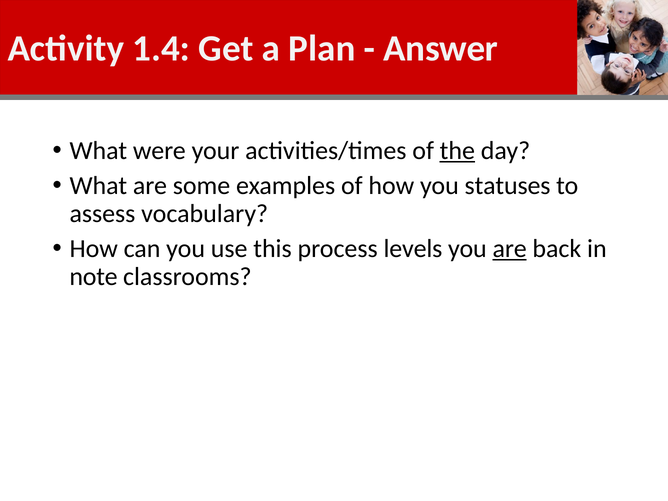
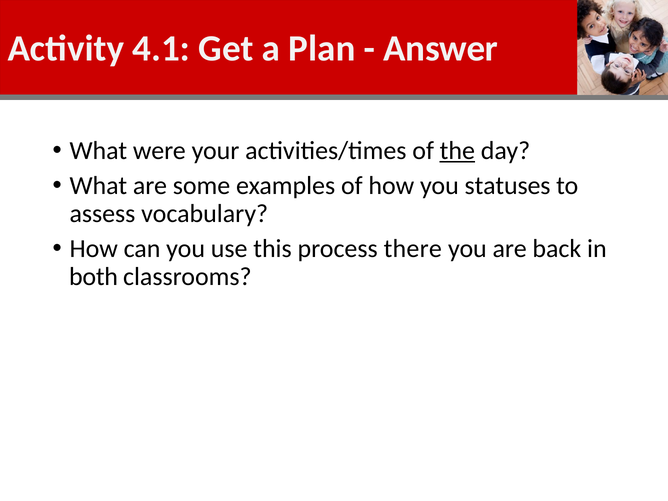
1.4: 1.4 -> 4.1
levels: levels -> there
are at (510, 249) underline: present -> none
note: note -> both
